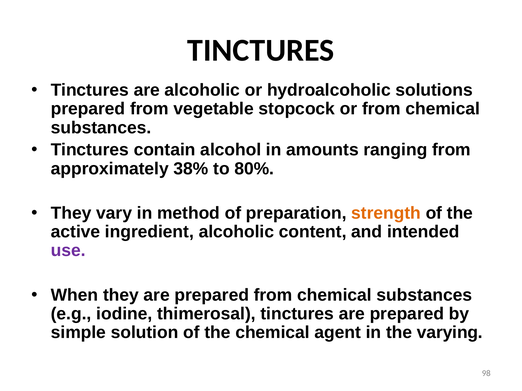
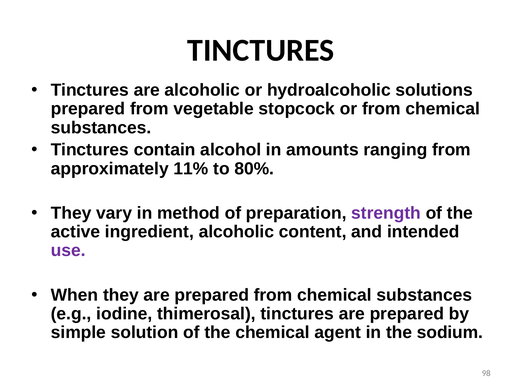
38%: 38% -> 11%
strength colour: orange -> purple
varying: varying -> sodium
